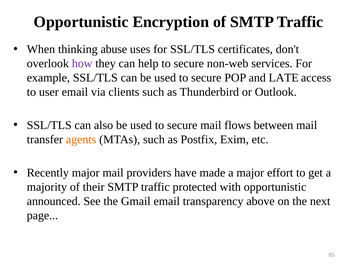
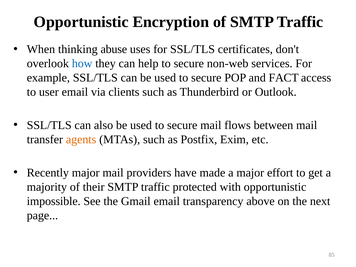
how colour: purple -> blue
LATE: LATE -> FACT
announced: announced -> impossible
